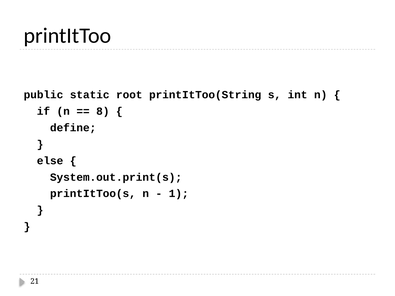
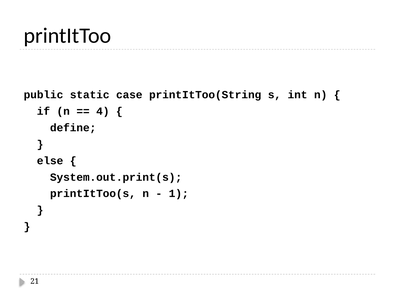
root: root -> case
8: 8 -> 4
